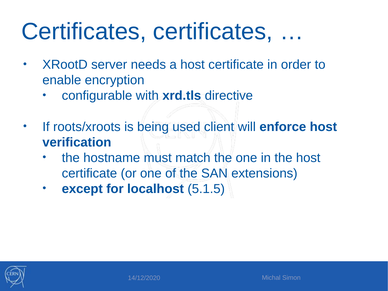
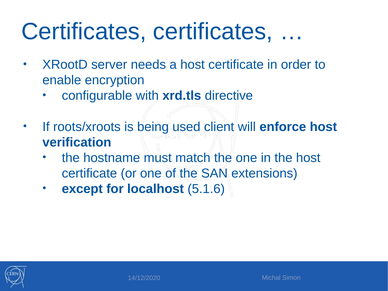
5.1.5: 5.1.5 -> 5.1.6
